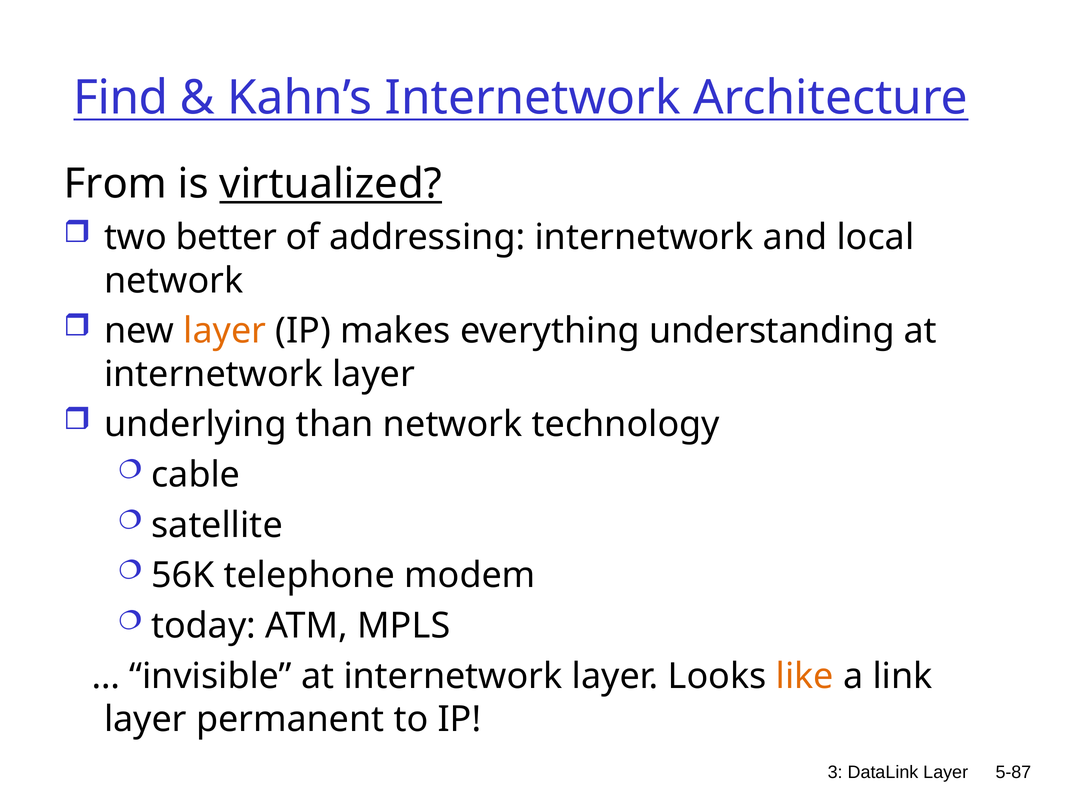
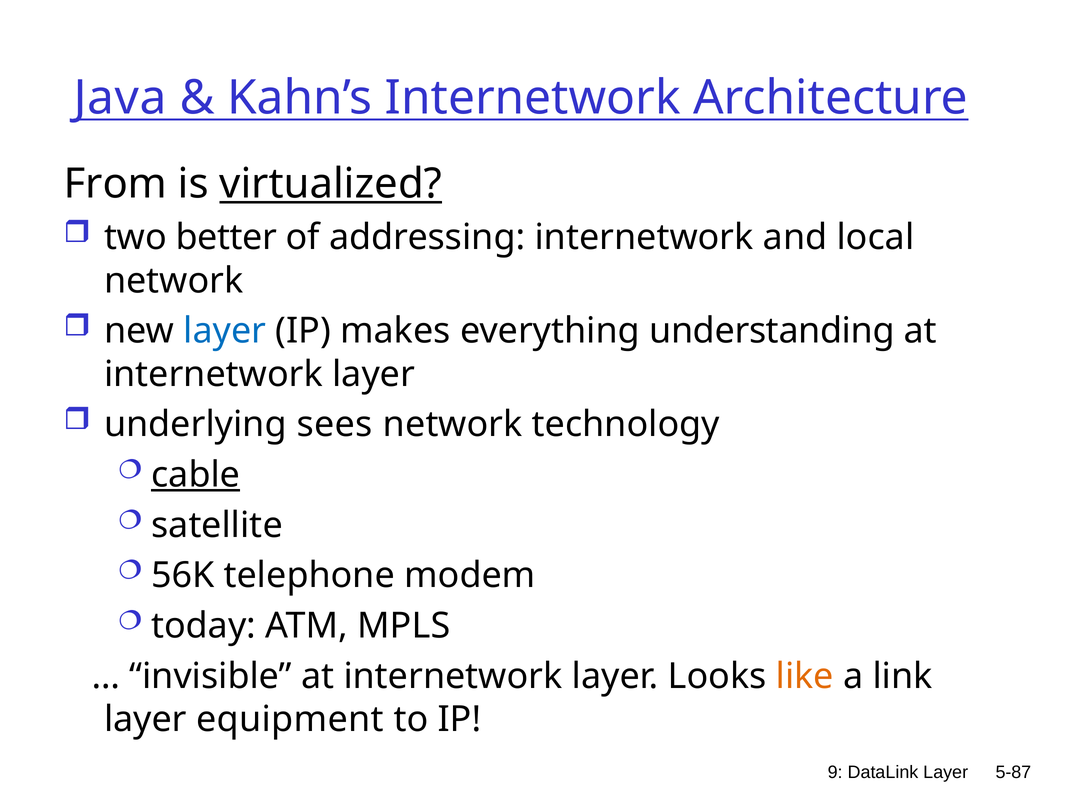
Find: Find -> Java
layer at (225, 331) colour: orange -> blue
than: than -> sees
cable underline: none -> present
permanent: permanent -> equipment
3: 3 -> 9
